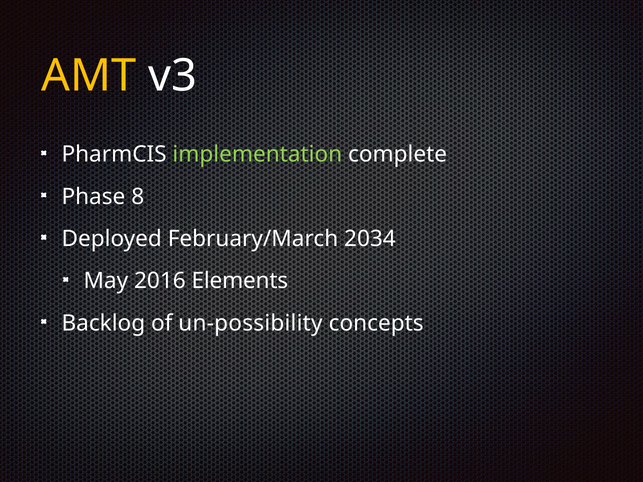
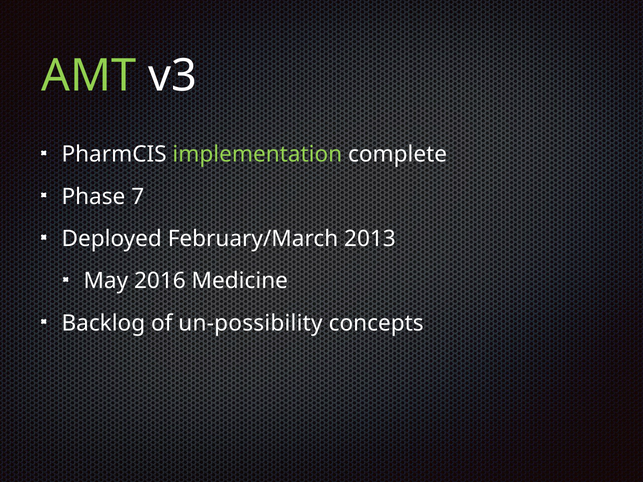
AMT colour: yellow -> light green
8: 8 -> 7
2034: 2034 -> 2013
Elements: Elements -> Medicine
